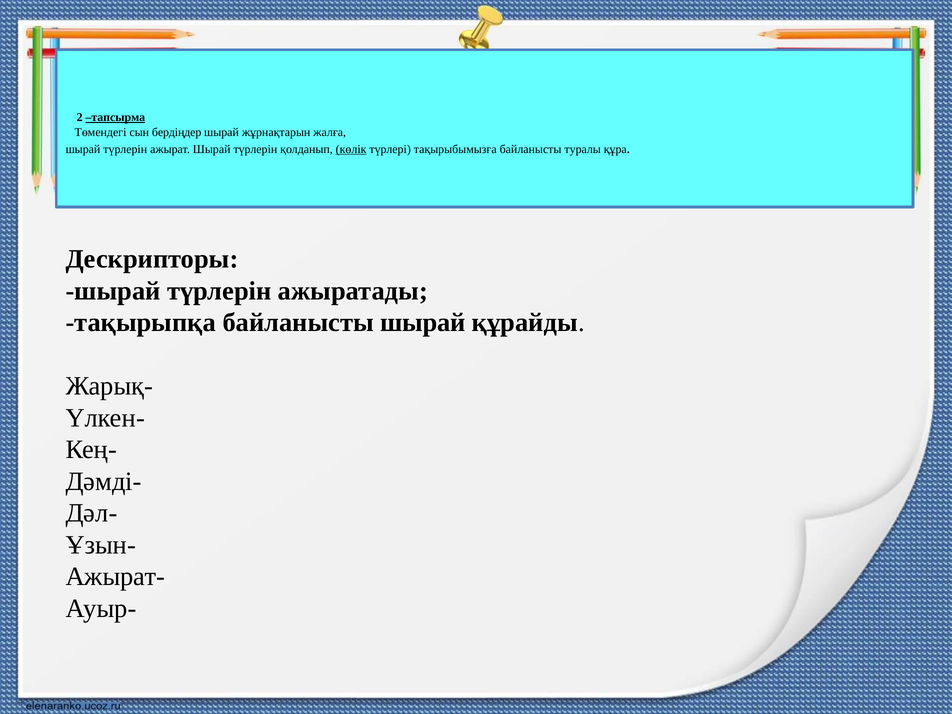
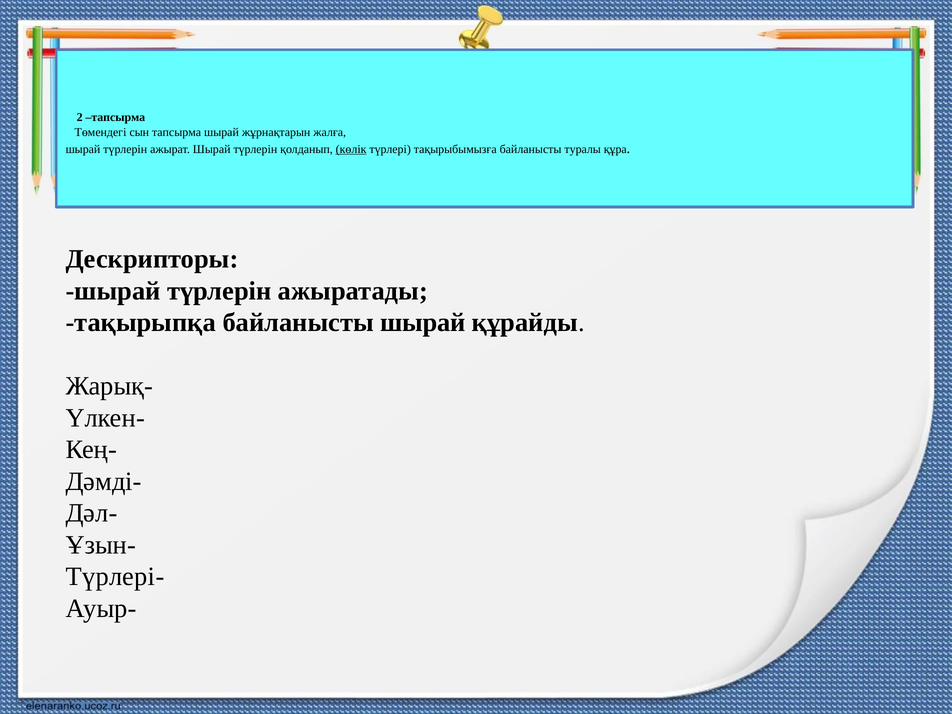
тапсырма at (115, 117) underline: present -> none
сын бердіңдер: бердіңдер -> тапсырма
Ажырат-: Ажырат- -> Түрлері-
